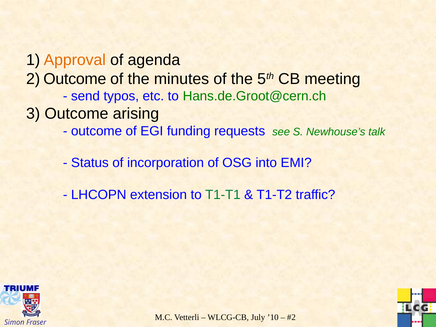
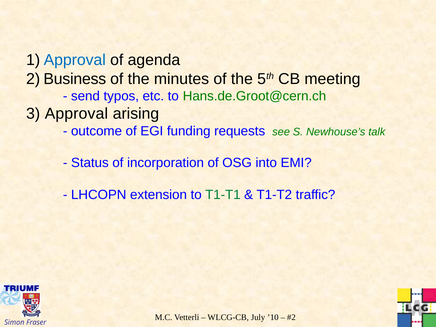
Approval at (75, 60) colour: orange -> blue
2 Outcome: Outcome -> Business
3 Outcome: Outcome -> Approval
